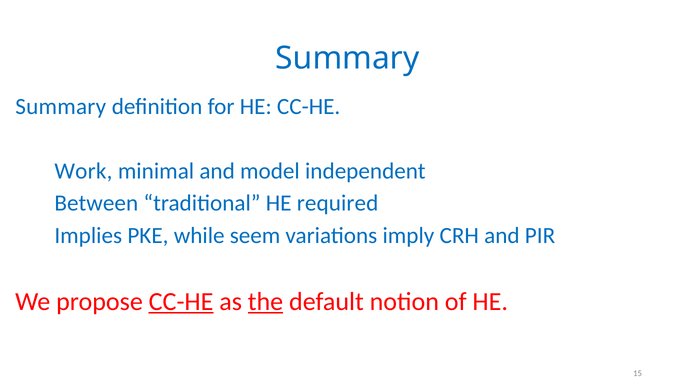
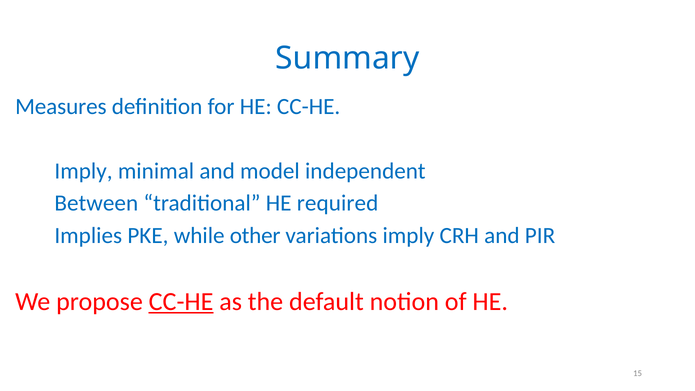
Summary at (61, 106): Summary -> Measures
Work at (83, 171): Work -> Imply
seem: seem -> other
the underline: present -> none
